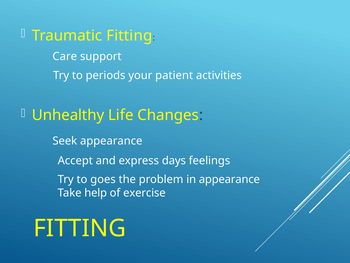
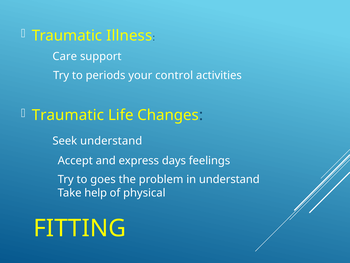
Traumatic Fitting: Fitting -> Illness
patient: patient -> control
Unhealthy at (68, 115): Unhealthy -> Traumatic
Seek appearance: appearance -> understand
in appearance: appearance -> understand
exercise: exercise -> physical
